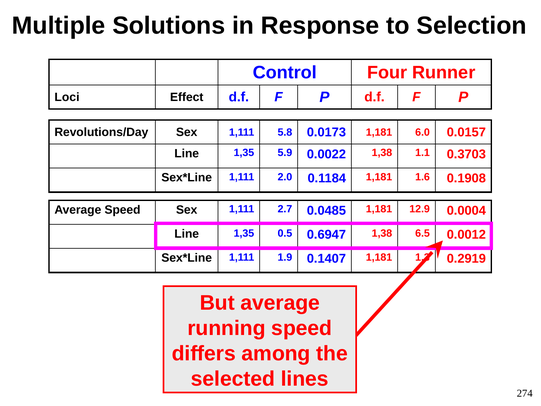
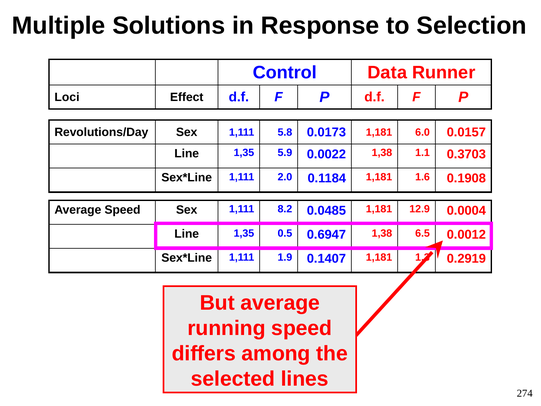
Four: Four -> Data
2.7: 2.7 -> 8.2
